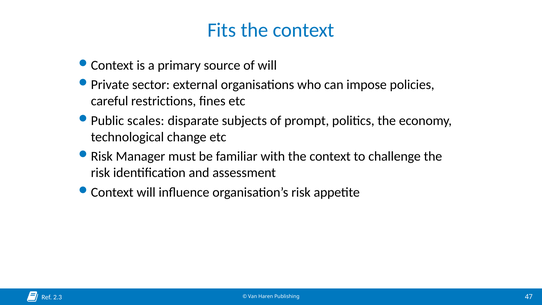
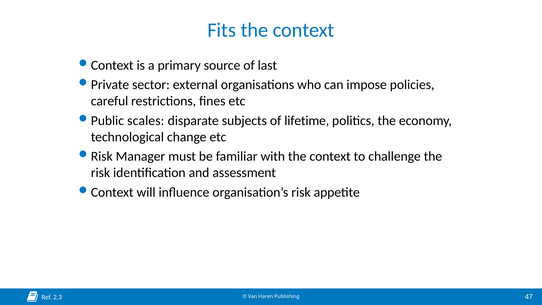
of will: will -> last
prompt: prompt -> lifetime
